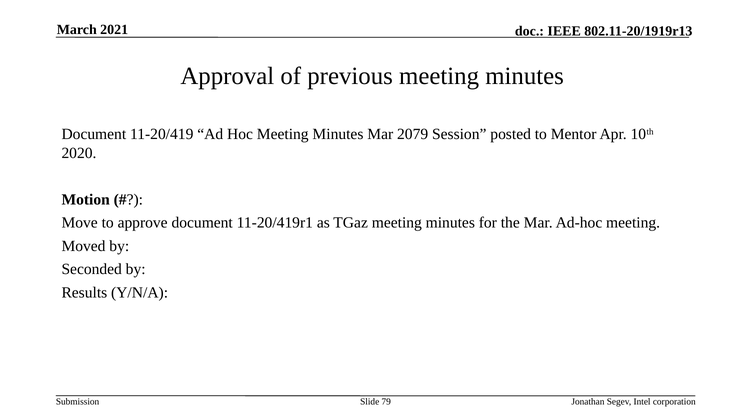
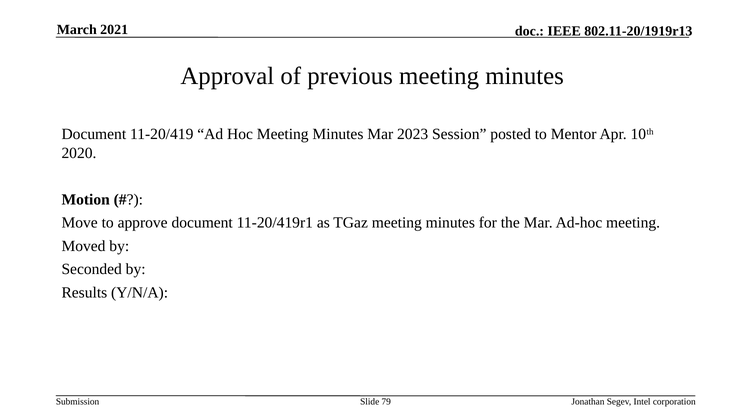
2079: 2079 -> 2023
